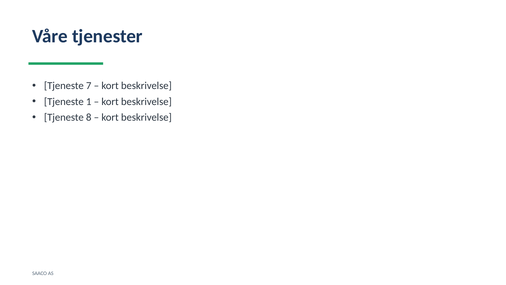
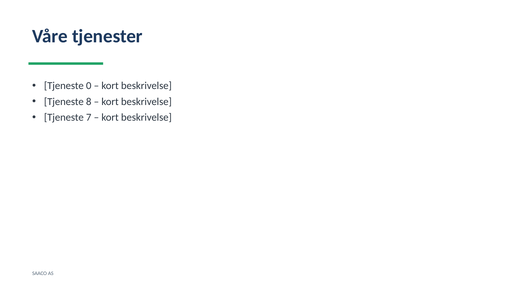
7: 7 -> 0
1: 1 -> 8
8: 8 -> 7
